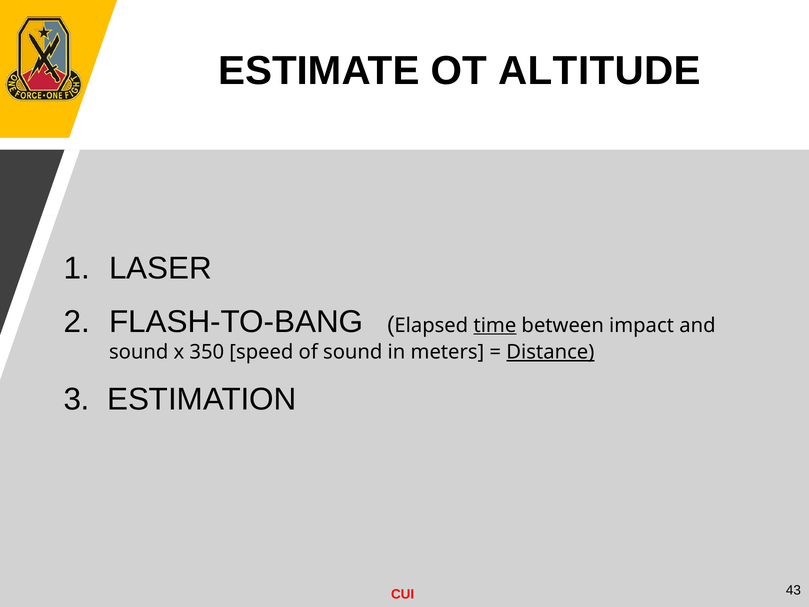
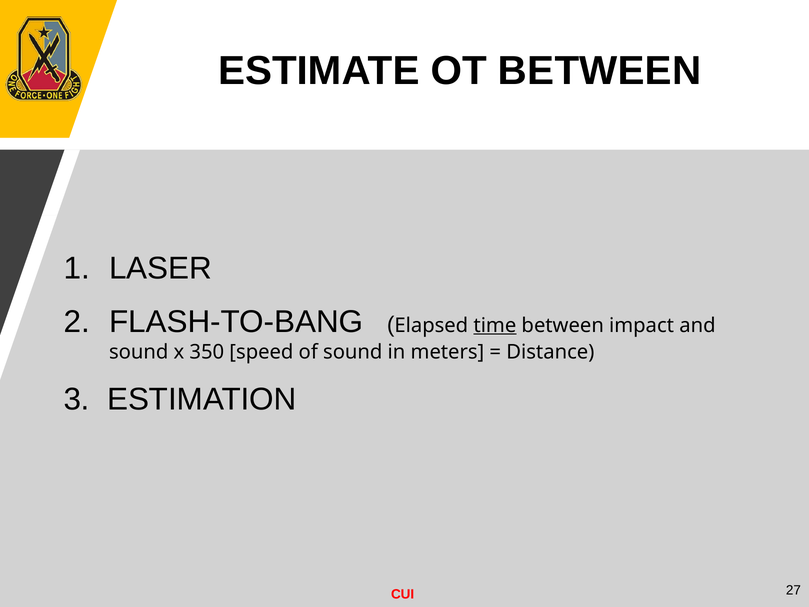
OT ALTITUDE: ALTITUDE -> BETWEEN
Distance underline: present -> none
43: 43 -> 27
